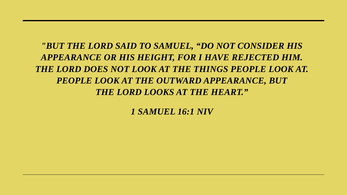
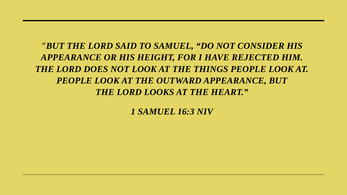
16:1: 16:1 -> 16:3
